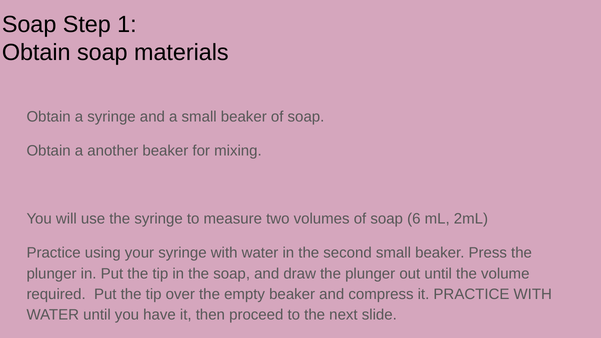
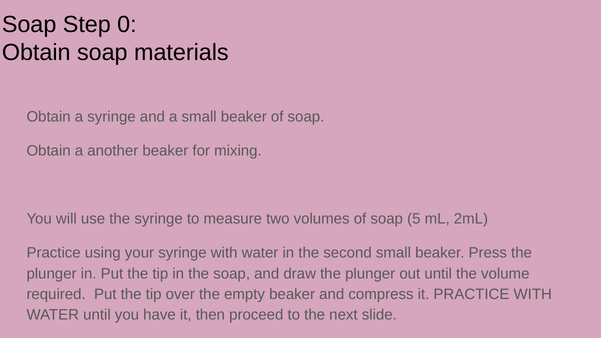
1: 1 -> 0
6: 6 -> 5
